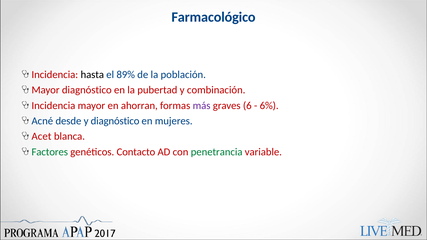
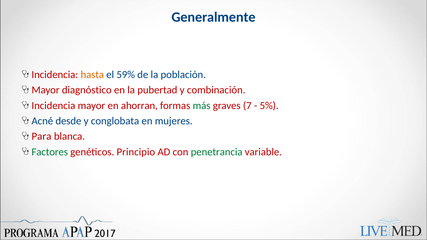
Farmacológico: Farmacológico -> Generalmente
hasta colour: black -> orange
89%: 89% -> 59%
más colour: purple -> green
6: 6 -> 7
6%: 6% -> 5%
y diagnóstico: diagnóstico -> conglobata
Acet: Acet -> Para
Contacto: Contacto -> Principio
